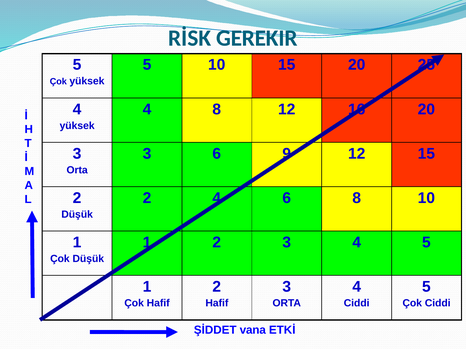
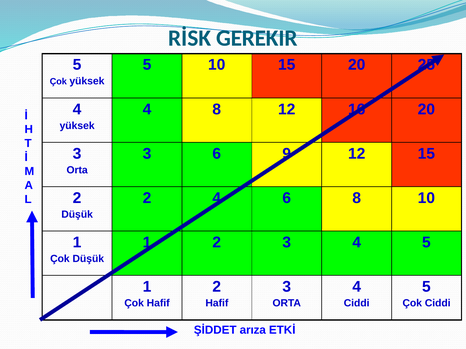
vana: vana -> arıza
